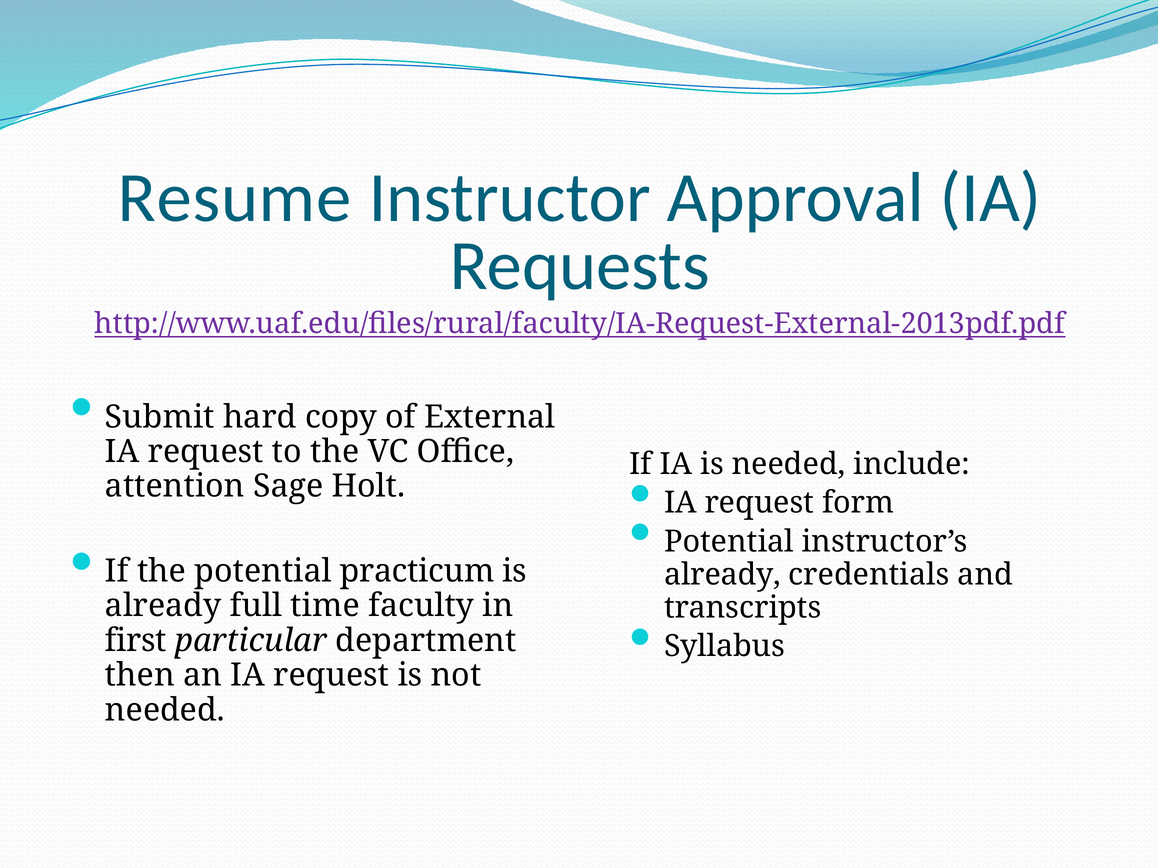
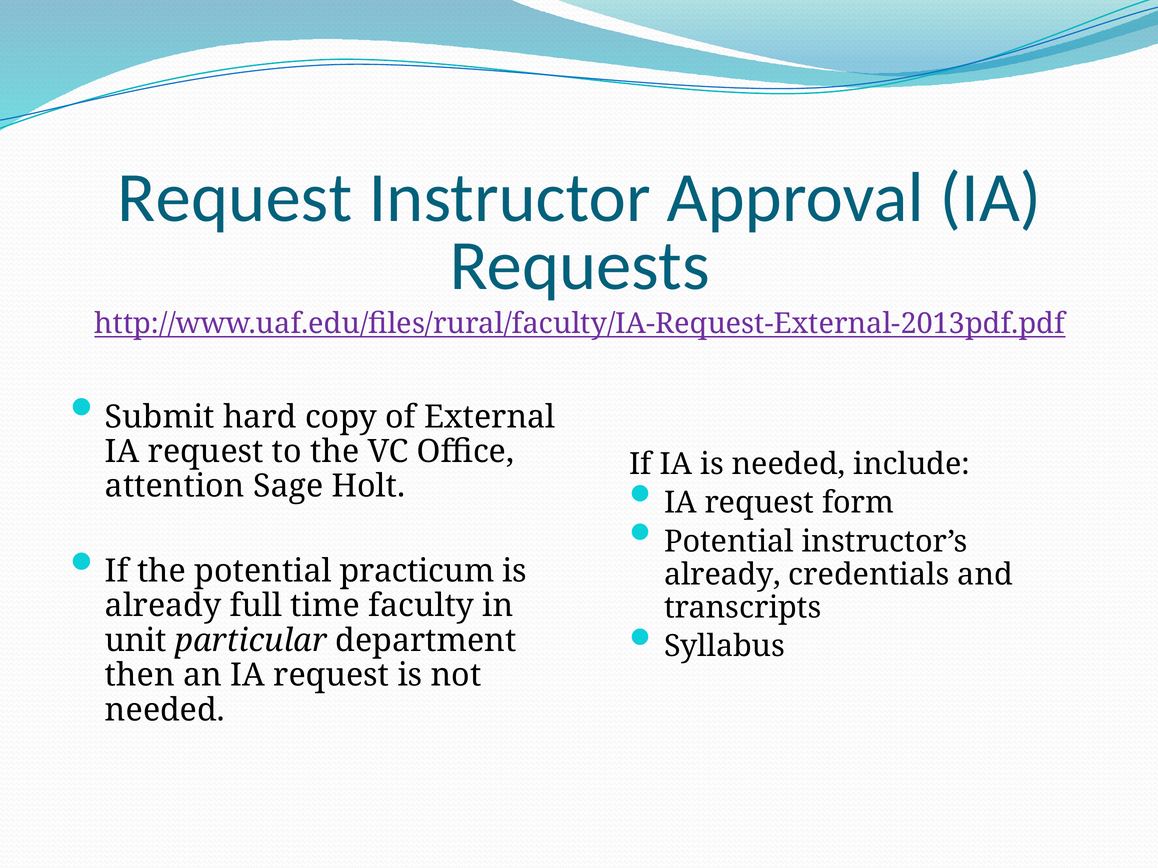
Resume at (235, 198): Resume -> Request
first: first -> unit
